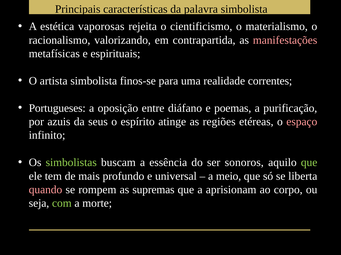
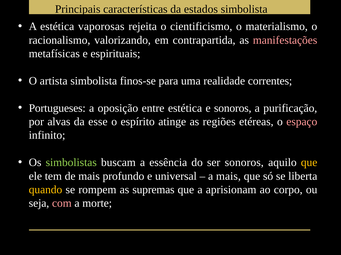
palavra: palavra -> estados
entre diáfano: diáfano -> estética
e poemas: poemas -> sonoros
azuis: azuis -> alvas
seus: seus -> esse
que at (309, 163) colour: light green -> yellow
a meio: meio -> mais
quando colour: pink -> yellow
com colour: light green -> pink
